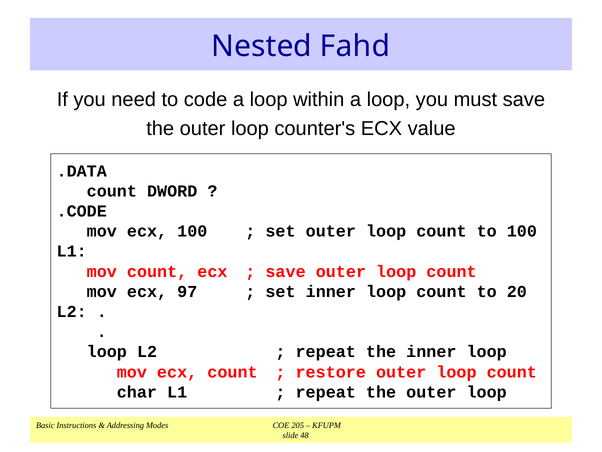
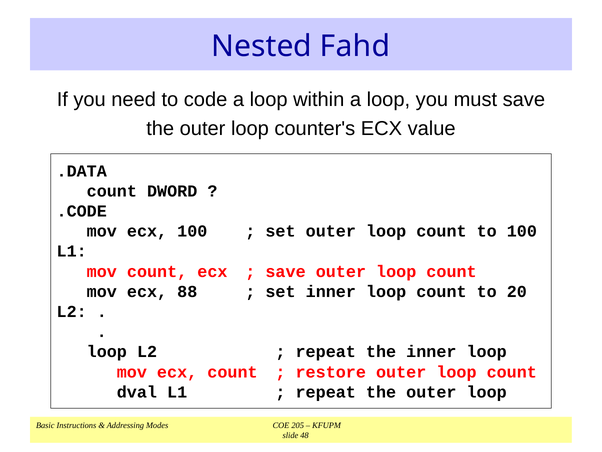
97: 97 -> 88
char: char -> dval
